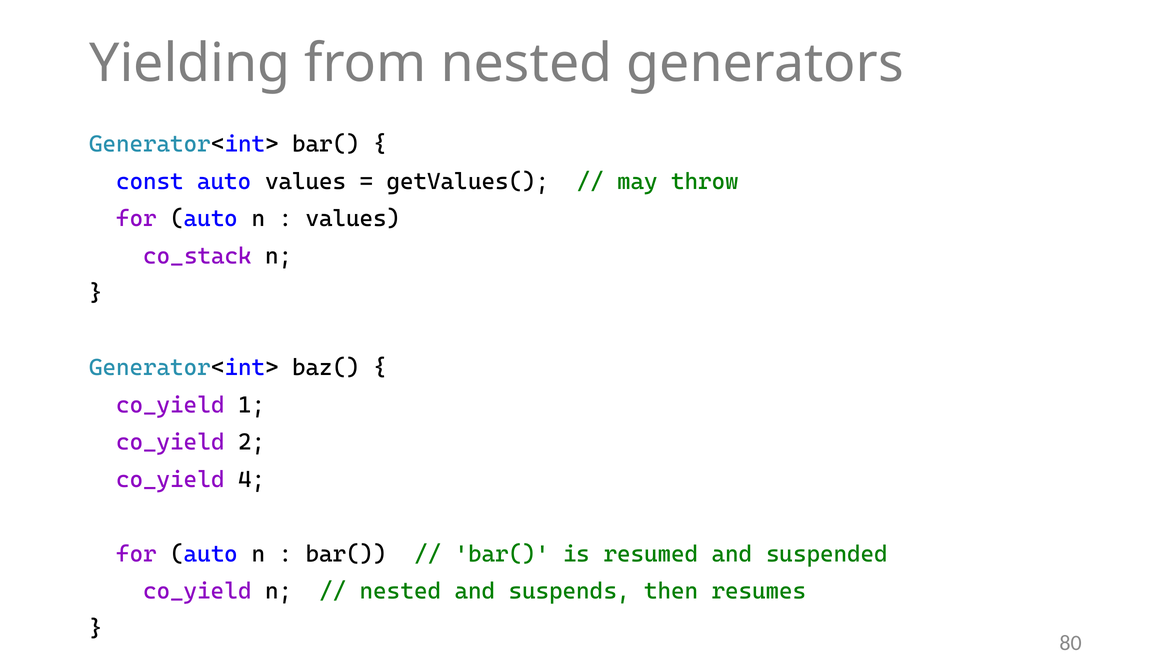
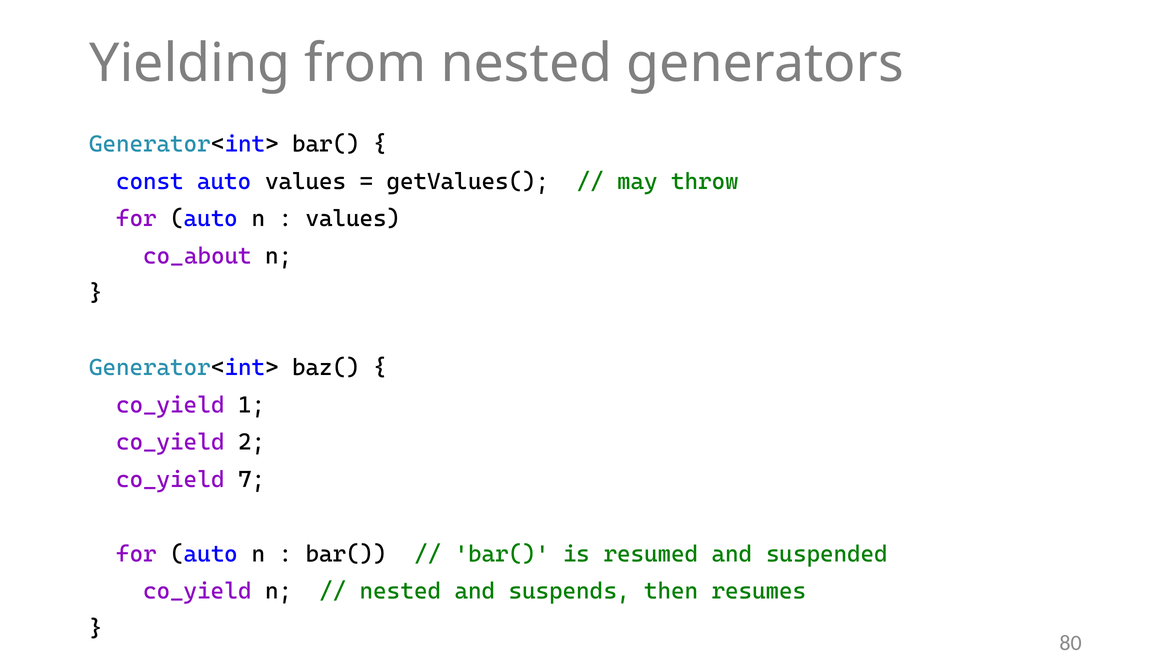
co_stack: co_stack -> co_about
4: 4 -> 7
